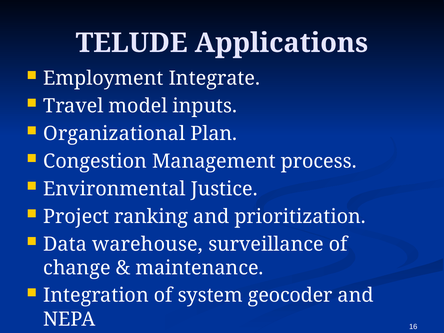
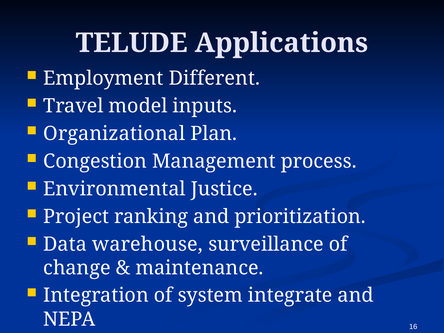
Integrate: Integrate -> Different
geocoder: geocoder -> integrate
